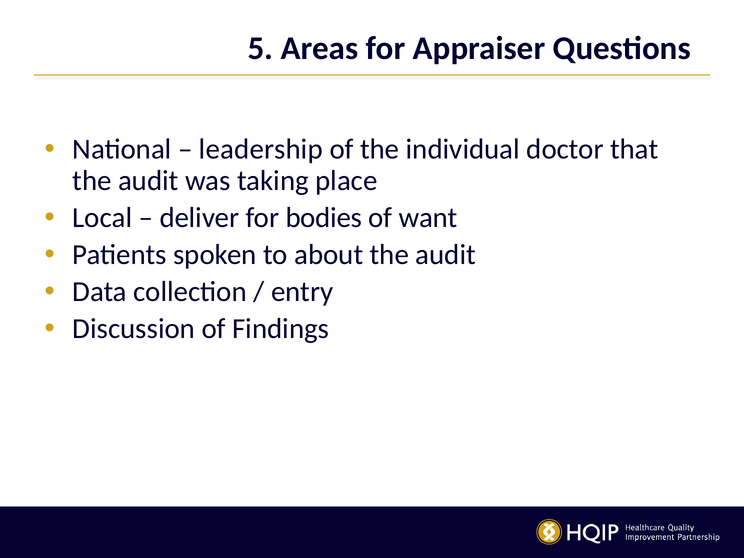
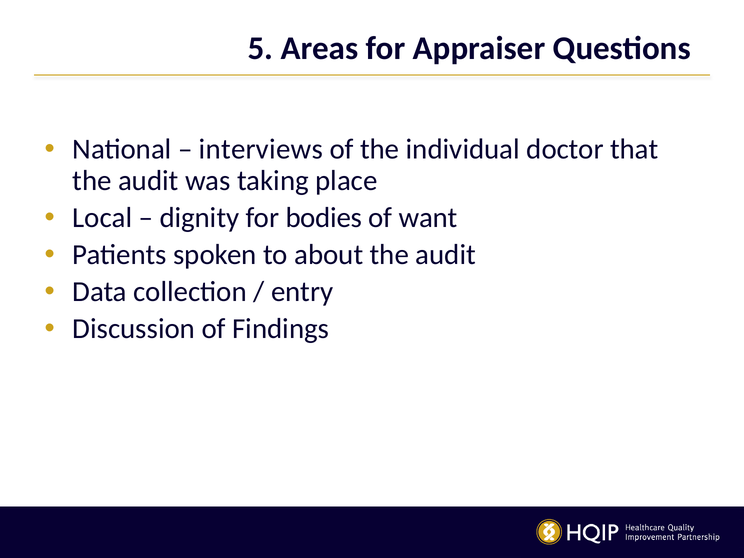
leadership: leadership -> interviews
deliver: deliver -> dignity
